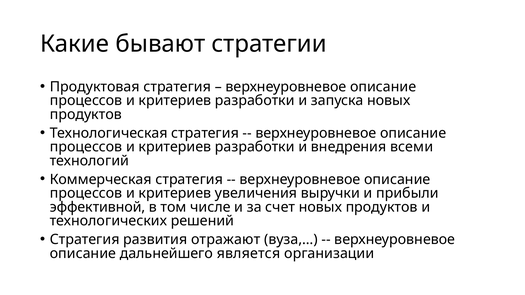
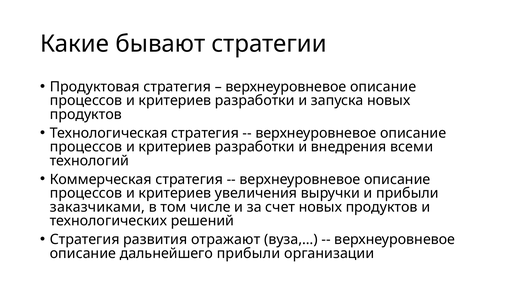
эффективной: эффективной -> заказчиками
дальнейшего является: является -> прибыли
